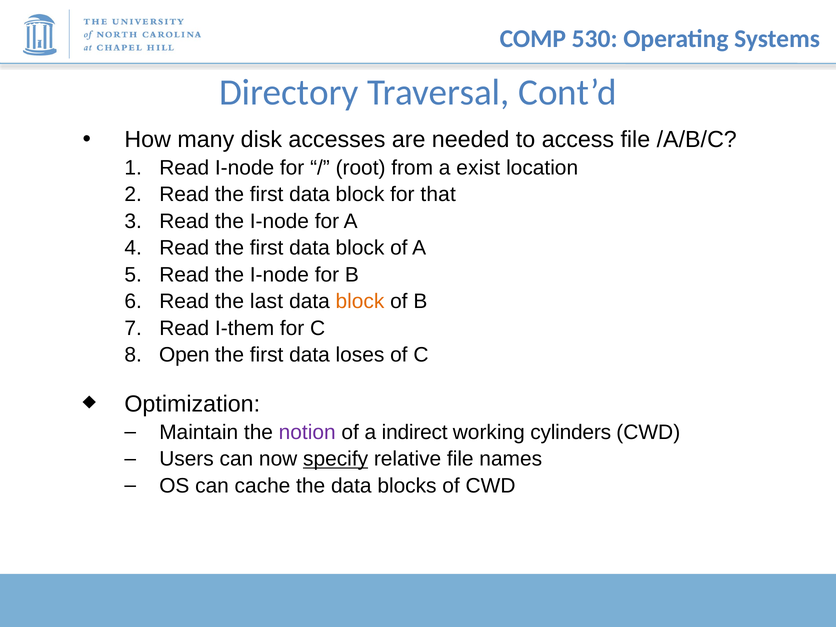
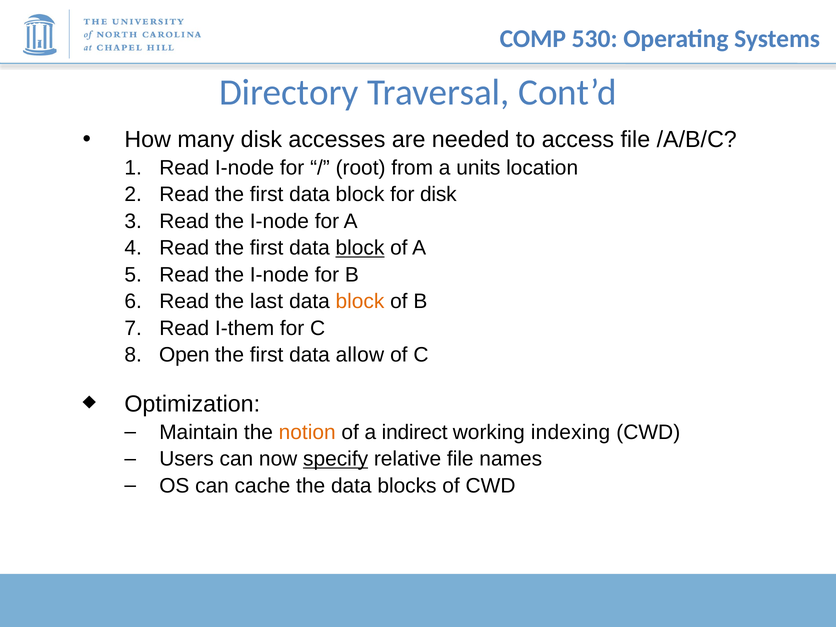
exist: exist -> units
for that: that -> disk
block at (360, 248) underline: none -> present
loses: loses -> allow
notion colour: purple -> orange
cylinders: cylinders -> indexing
